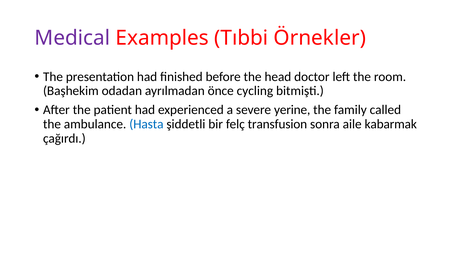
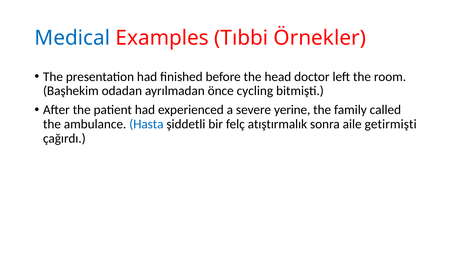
Medical colour: purple -> blue
transfusion: transfusion -> atıştırmalık
kabarmak: kabarmak -> getirmişti
